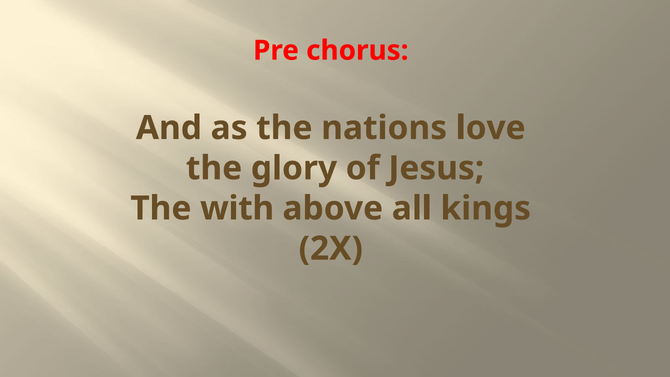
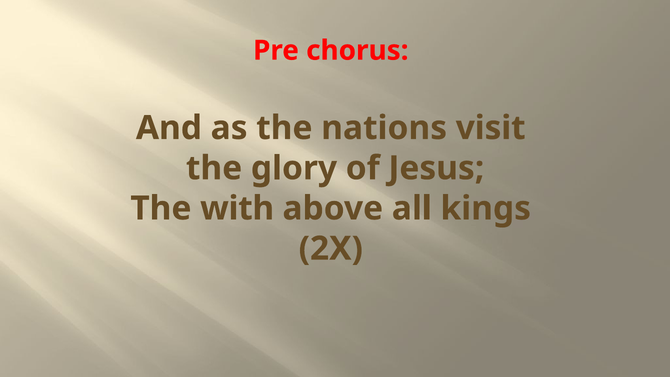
love: love -> visit
